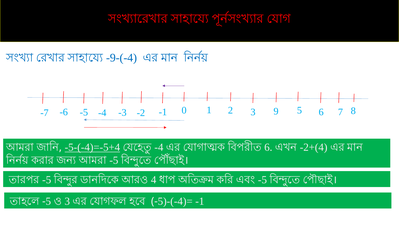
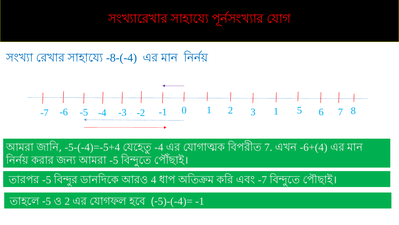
-9-(-4: -9-(-4 -> -8-(-4
3 9: 9 -> 1
-5-(-4)=-5+4 underline: present -> none
6 at (268, 147): 6 -> 7
-2+(4: -2+(4 -> -6+(4
-5 at (262, 179): -5 -> -7
3 at (67, 201): 3 -> 2
